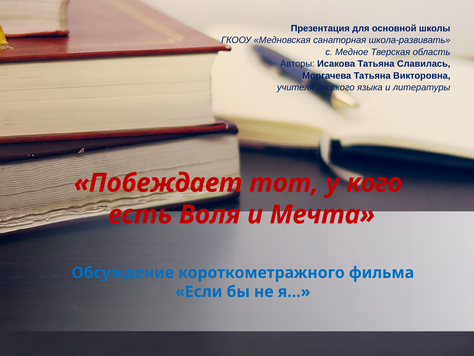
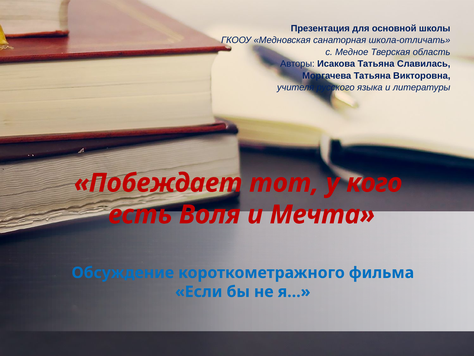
школа-развивать: школа-развивать -> школа-отличать
